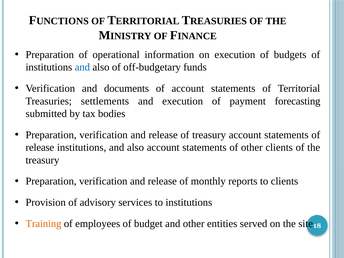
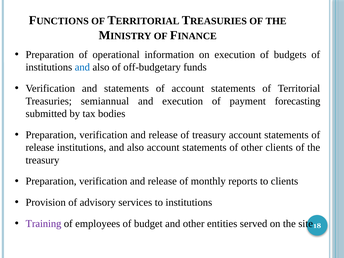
and documents: documents -> statements
settlements: settlements -> semiannual
Training colour: orange -> purple
